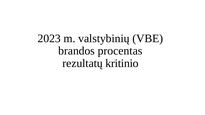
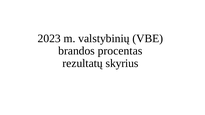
kritinio: kritinio -> skyrius
